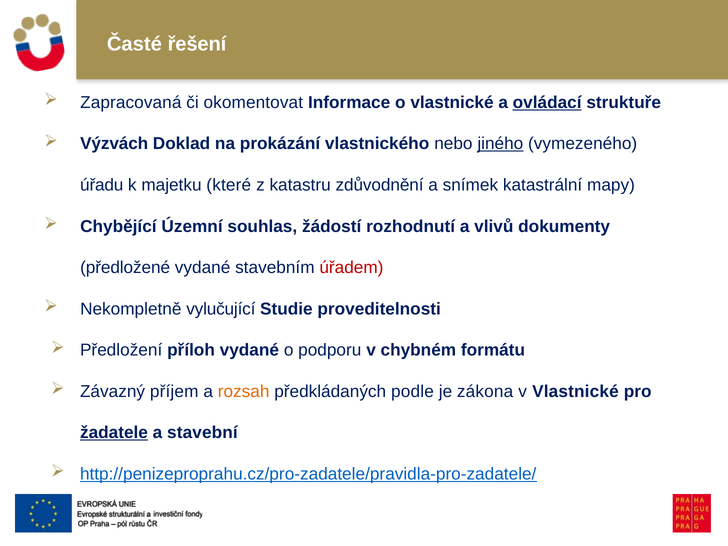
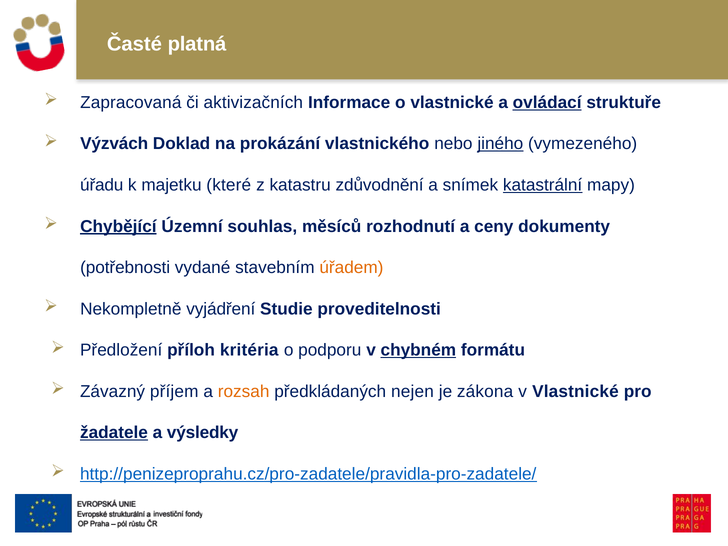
řešení: řešení -> platná
okomentovat: okomentovat -> aktivizačních
katastrální underline: none -> present
Chybějící underline: none -> present
žádostí: žádostí -> měsíců
vlivů: vlivů -> ceny
předložené: předložené -> potřebnosti
úřadem colour: red -> orange
vylučující: vylučující -> vyjádření
příloh vydané: vydané -> kritéria
chybném underline: none -> present
podle: podle -> nejen
stavební: stavební -> výsledky
